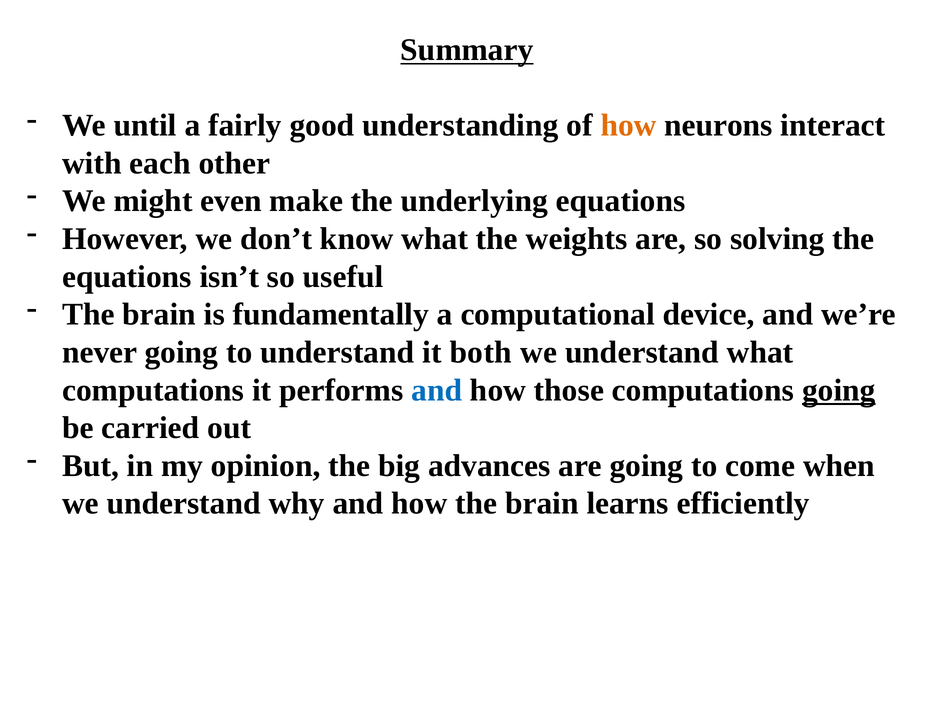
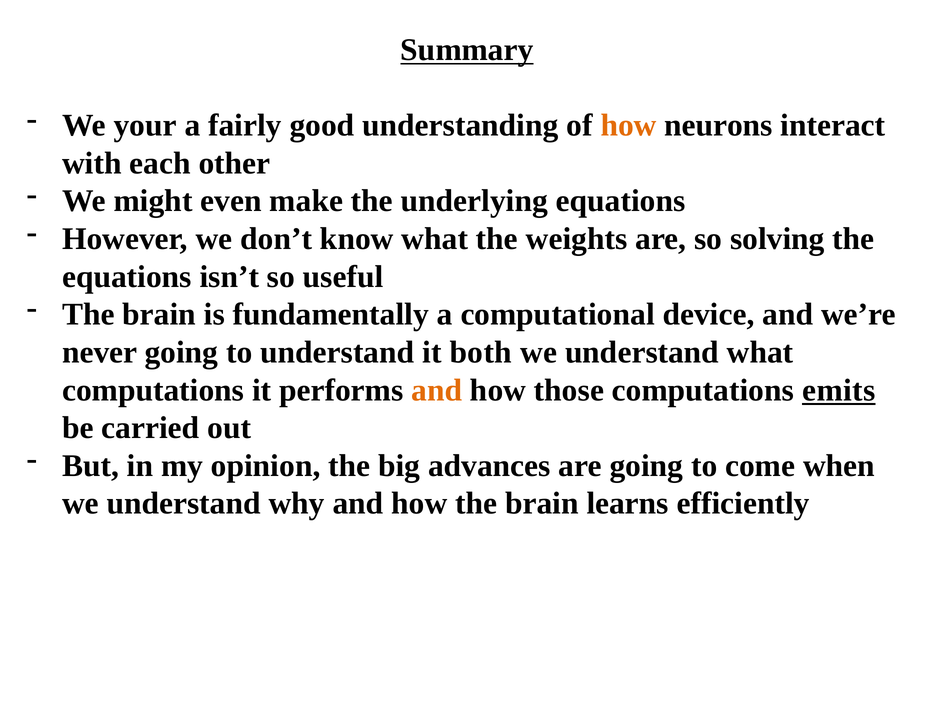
until: until -> your
and at (437, 390) colour: blue -> orange
computations going: going -> emits
